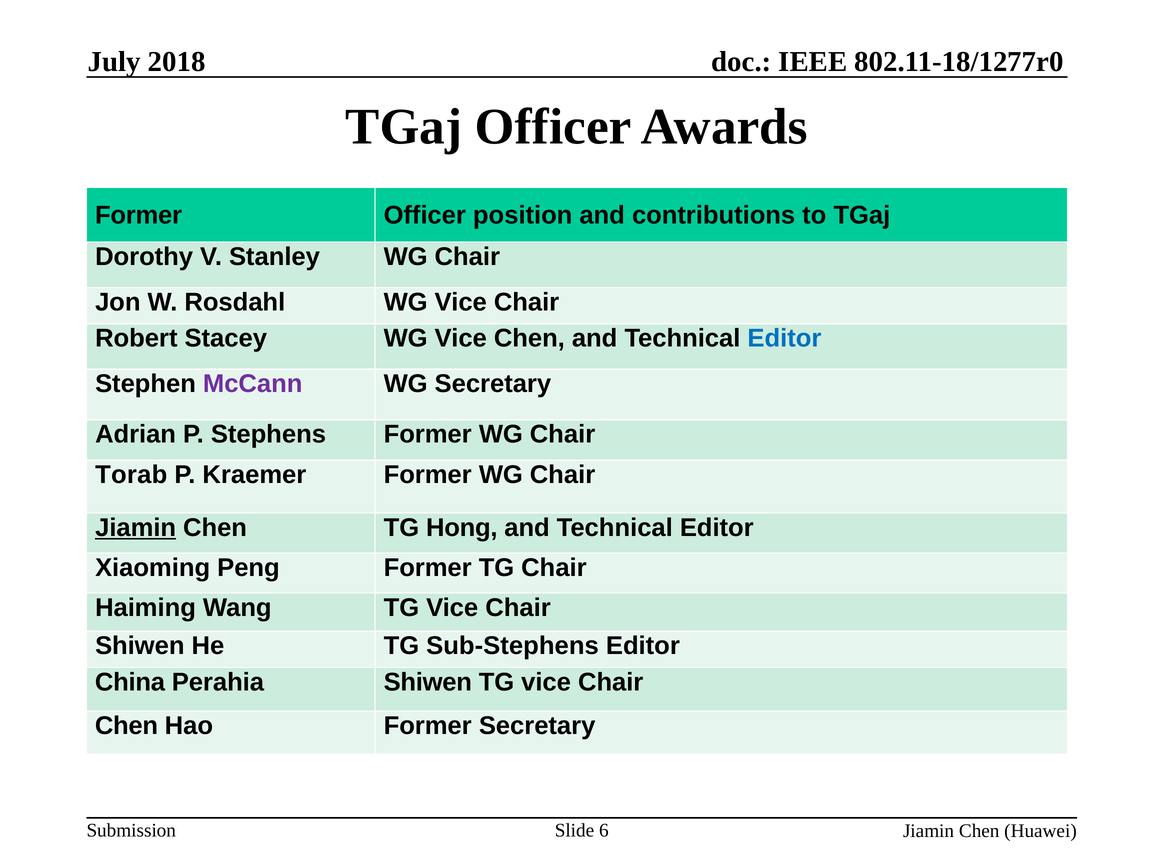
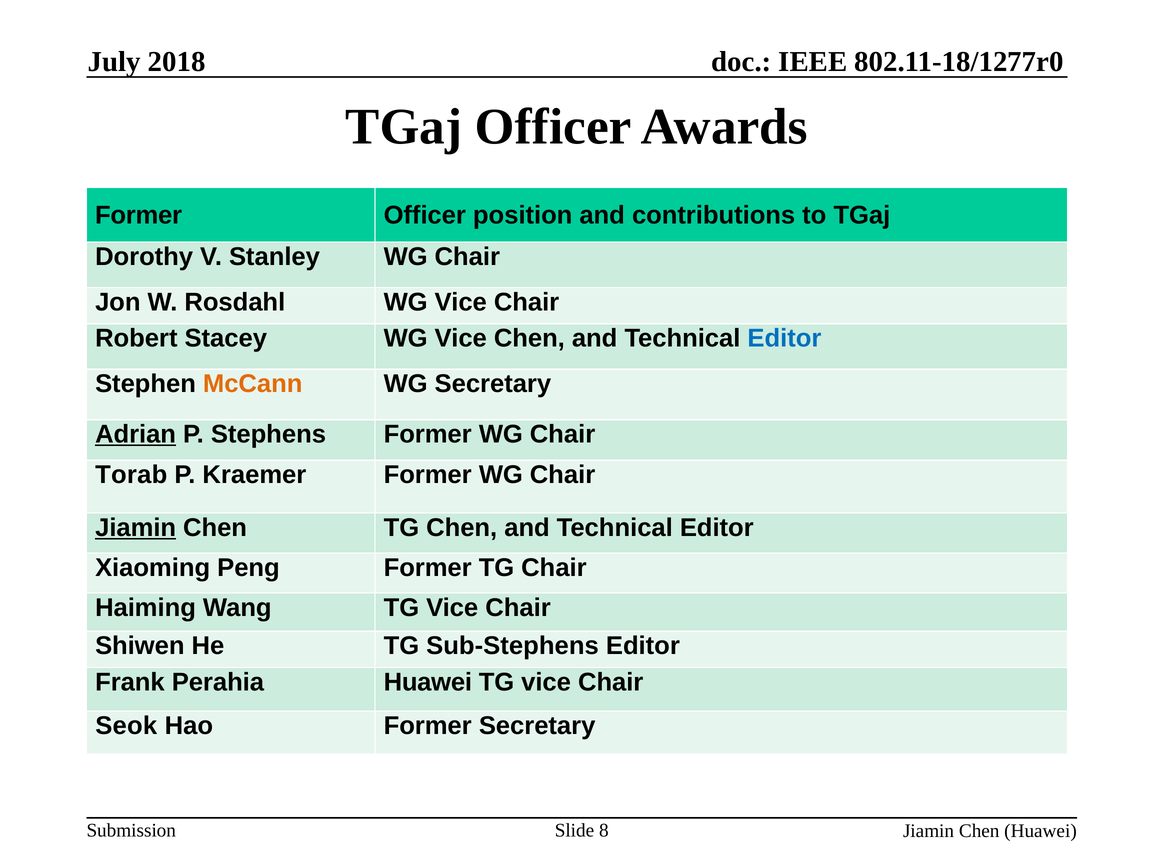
McCann colour: purple -> orange
Adrian underline: none -> present
TG Hong: Hong -> Chen
China: China -> Frank
Perahia Shiwen: Shiwen -> Huawei
Chen at (126, 725): Chen -> Seok
6: 6 -> 8
